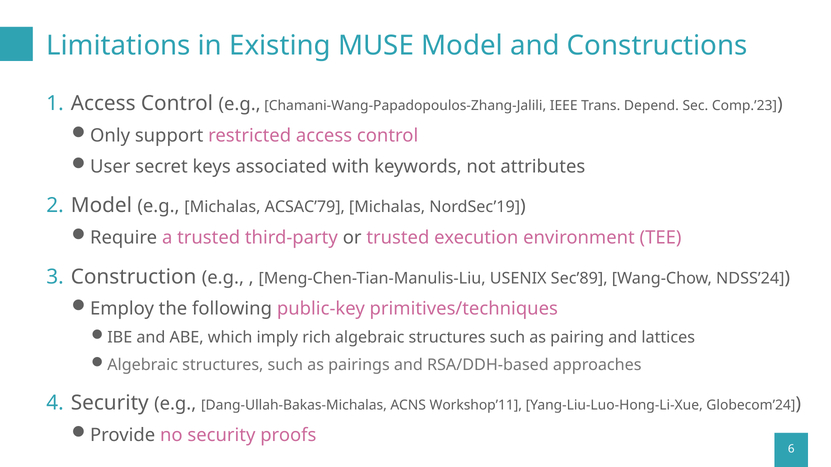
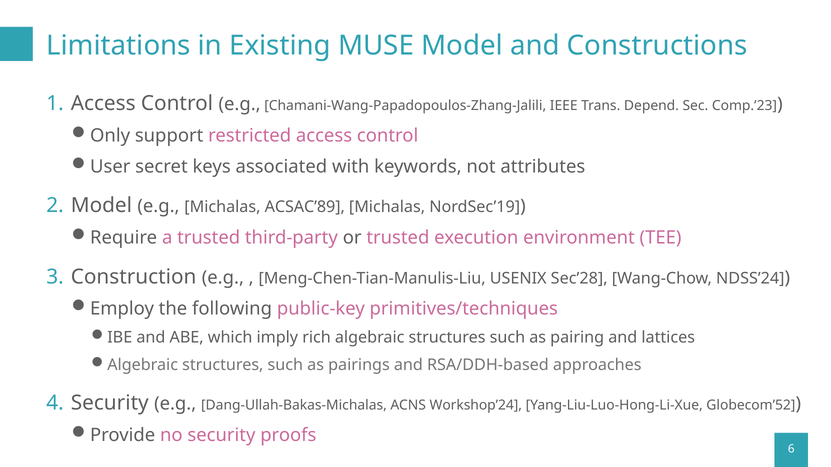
ACSAC’79: ACSAC’79 -> ACSAC’89
Sec’89: Sec’89 -> Sec’28
Workshop’11: Workshop’11 -> Workshop’24
Globecom’24: Globecom’24 -> Globecom’52
